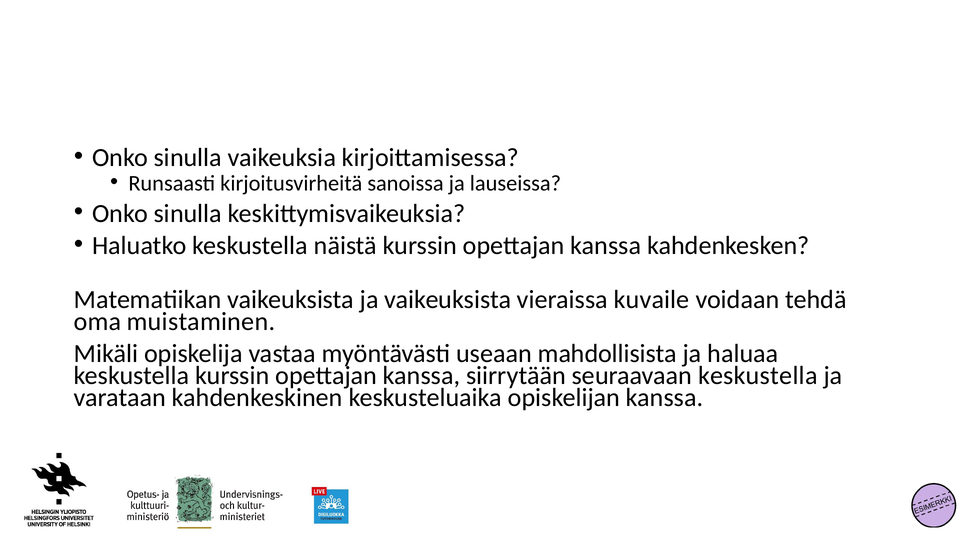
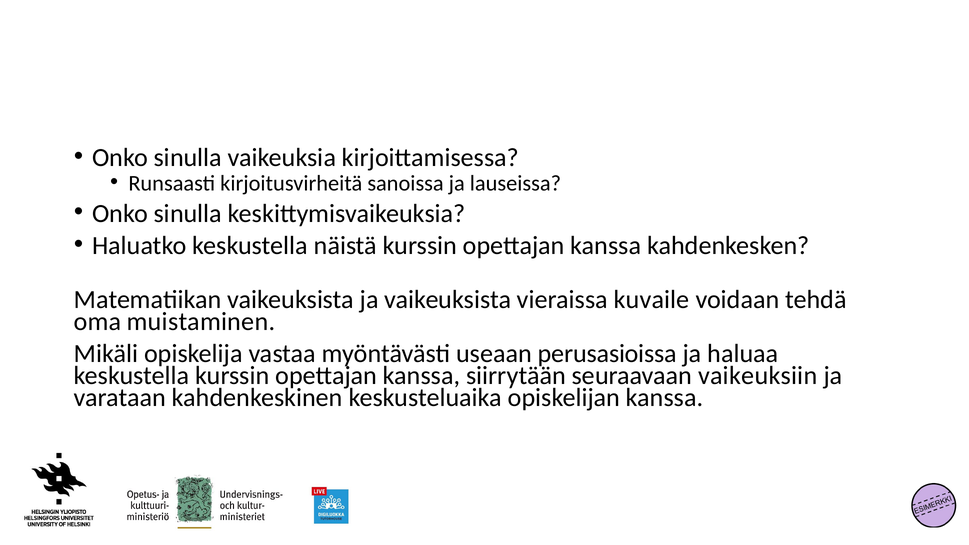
mahdollisista: mahdollisista -> perusasioissa
seuraavaan keskustella: keskustella -> vaikeuksiin
